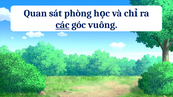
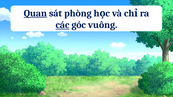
Quan underline: none -> present
